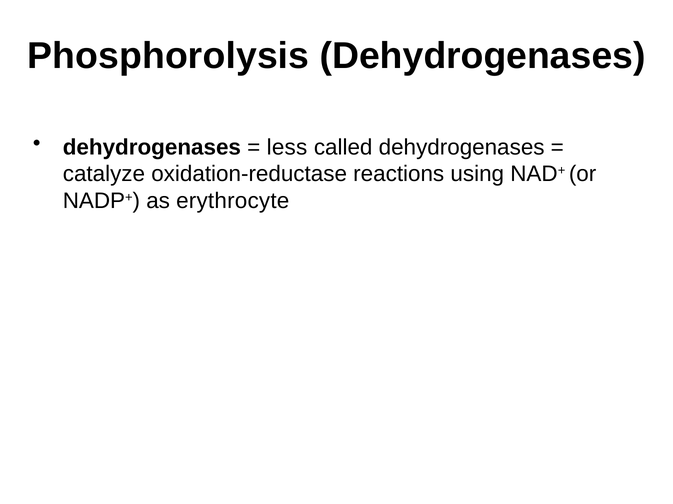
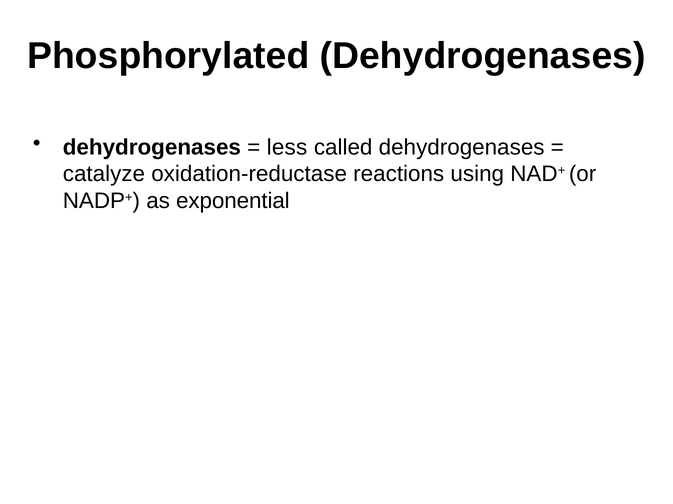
Phosphorolysis: Phosphorolysis -> Phosphorylated
erythrocyte: erythrocyte -> exponential
